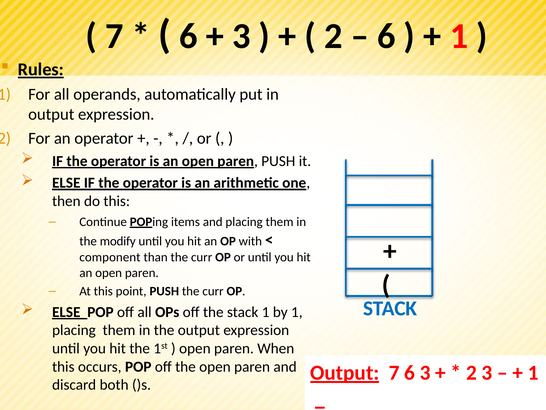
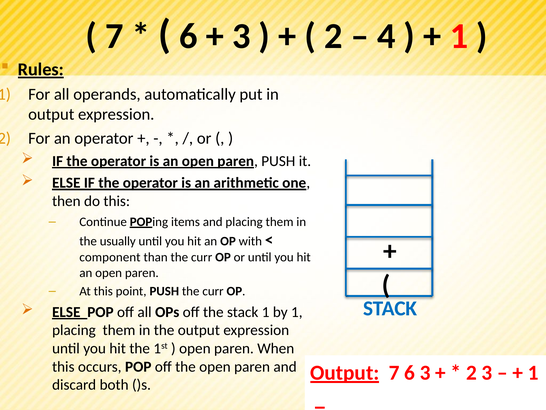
6 at (386, 36): 6 -> 4
modify: modify -> usually
